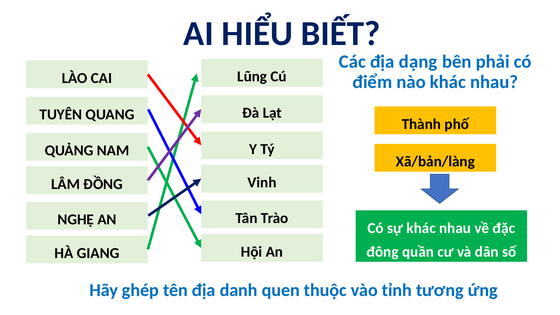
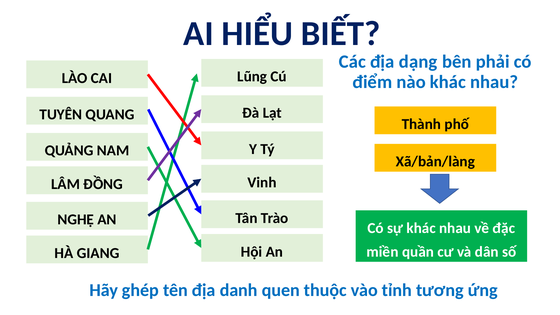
đông: đông -> miền
